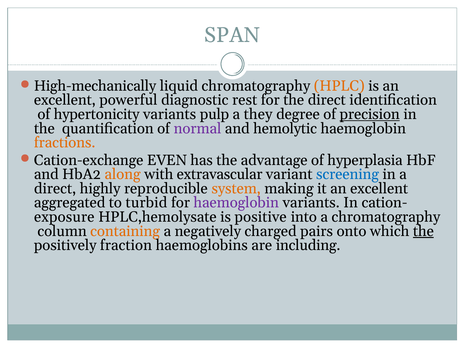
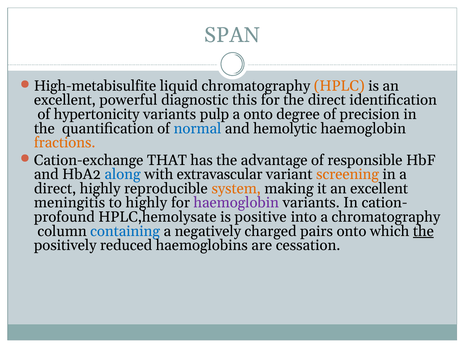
High-mechanically: High-mechanically -> High-metabisulfite
rest: rest -> this
a they: they -> onto
precision underline: present -> none
normal colour: purple -> blue
EVEN: EVEN -> THAT
hyperplasia: hyperplasia -> responsible
along colour: orange -> blue
screening colour: blue -> orange
aggregated: aggregated -> meningitis
to turbid: turbid -> highly
exposure: exposure -> profound
containing colour: orange -> blue
fraction: fraction -> reduced
including: including -> cessation
